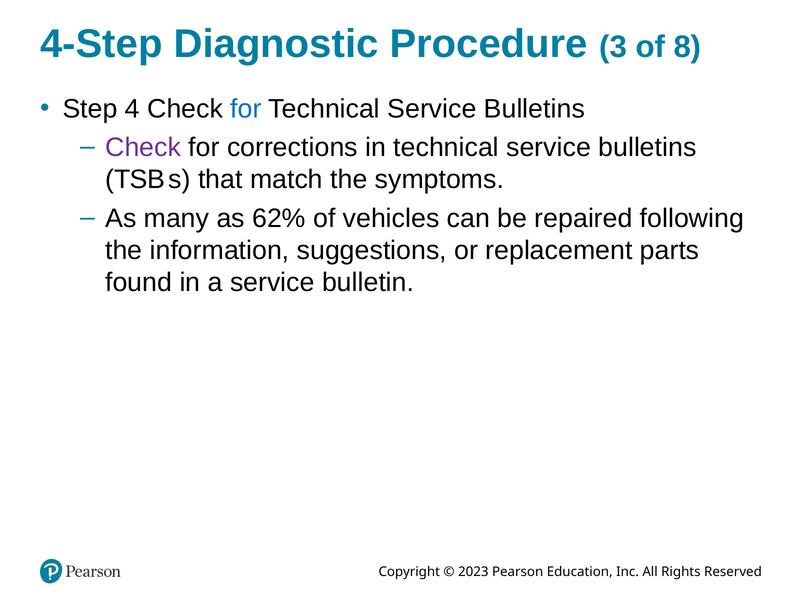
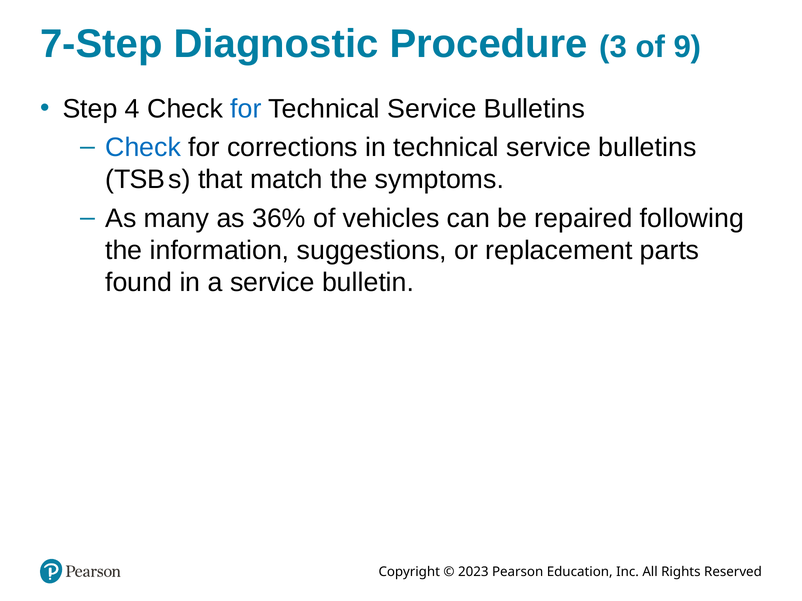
4-Step: 4-Step -> 7-Step
8: 8 -> 9
Check at (143, 148) colour: purple -> blue
62%: 62% -> 36%
